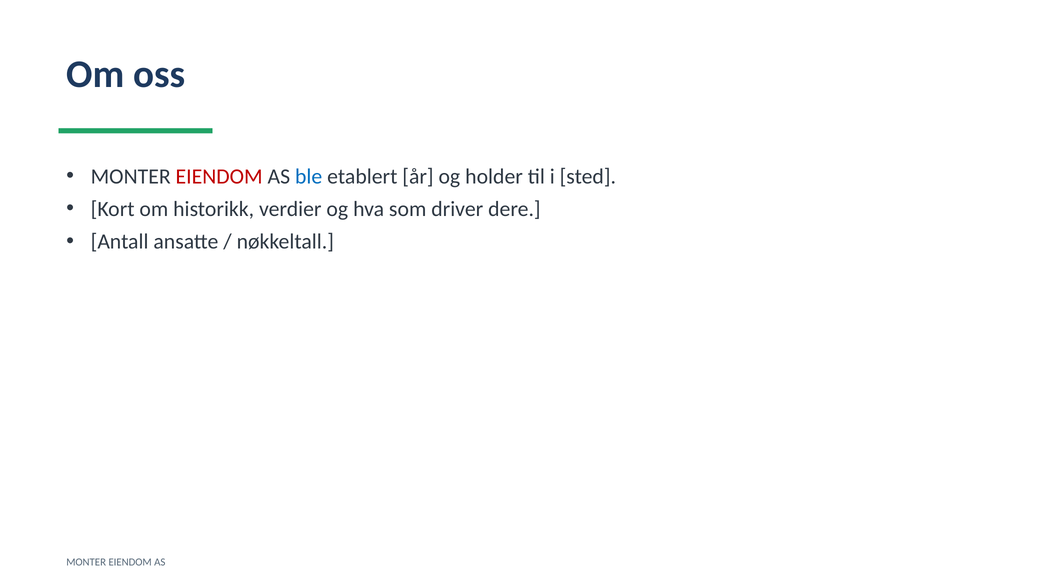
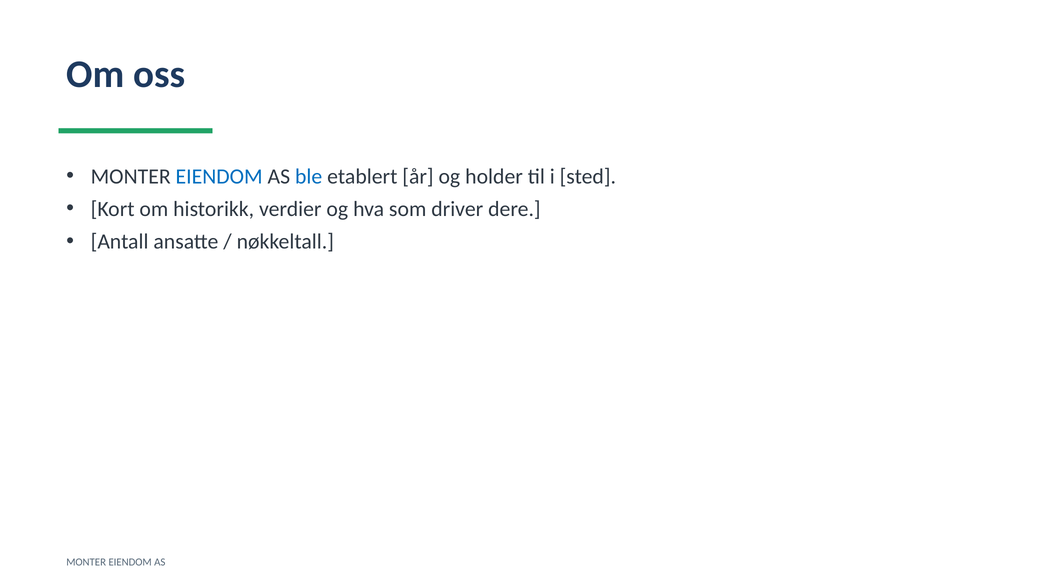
EIENDOM at (219, 176) colour: red -> blue
